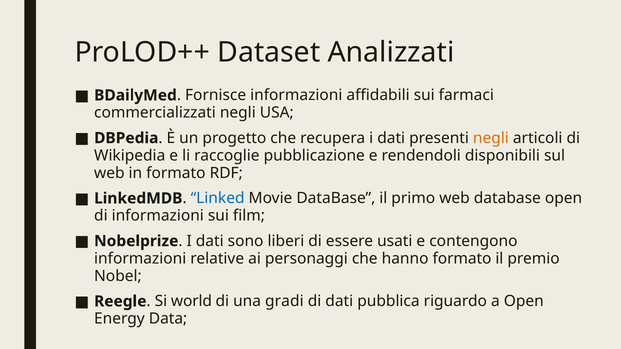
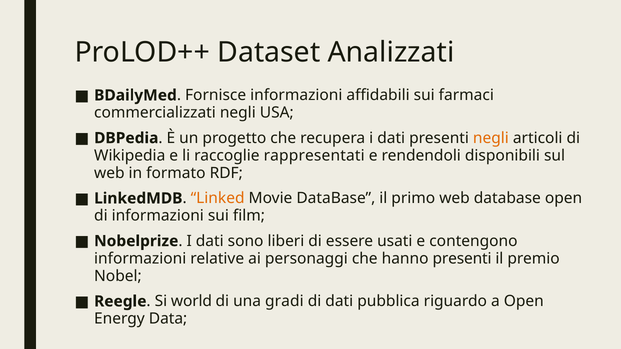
pubblicazione: pubblicazione -> rappresentati
Linked colour: blue -> orange
hanno formato: formato -> presenti
